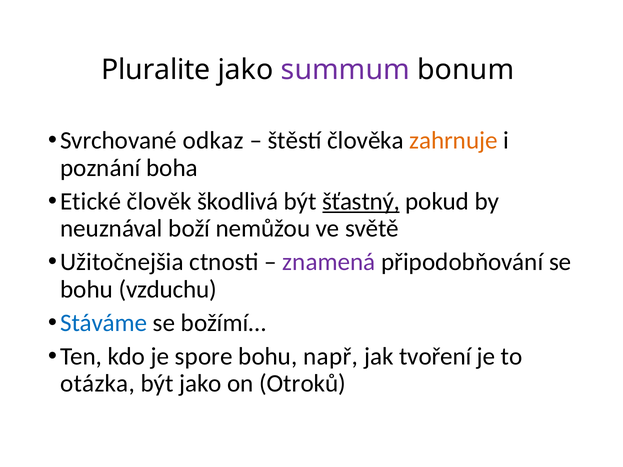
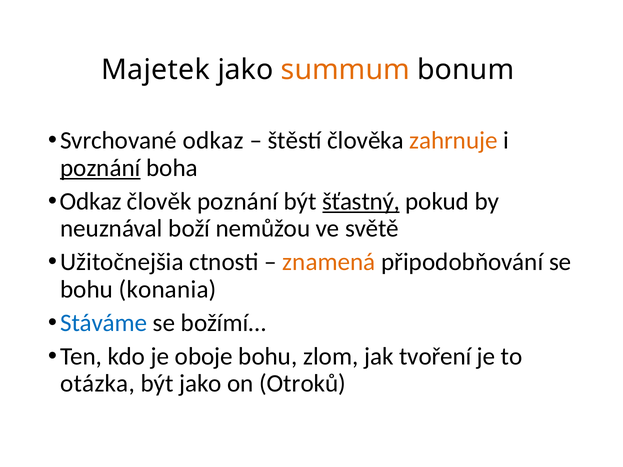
Pluralite: Pluralite -> Majetek
summum colour: purple -> orange
poznání at (100, 168) underline: none -> present
Etické at (91, 202): Etické -> Odkaz
člověk škodlivá: škodlivá -> poznání
znamená colour: purple -> orange
vzduchu: vzduchu -> konania
spore: spore -> oboje
např: např -> zlom
